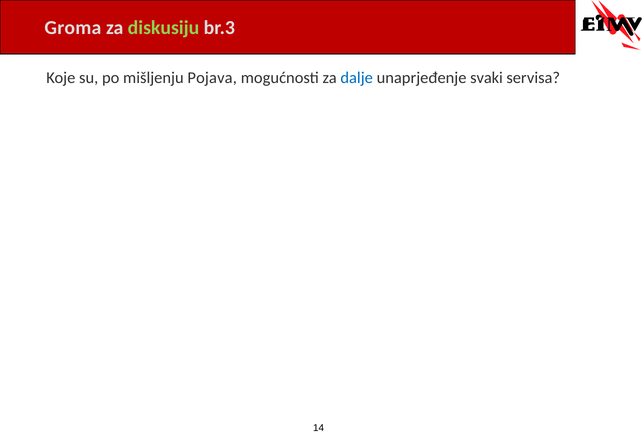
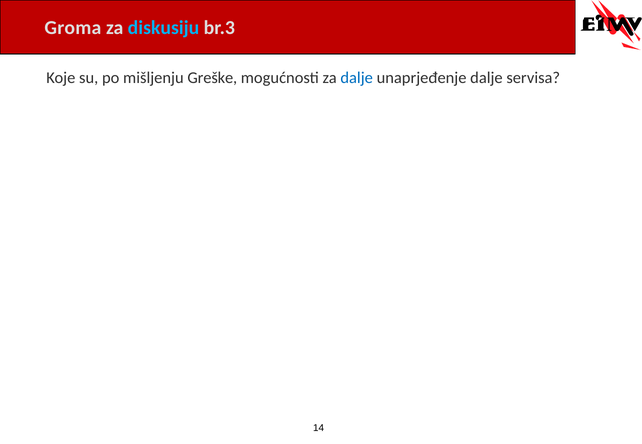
diskusiju colour: light green -> light blue
Pojava: Pojava -> Greške
unaprjeđenje svaki: svaki -> dalje
